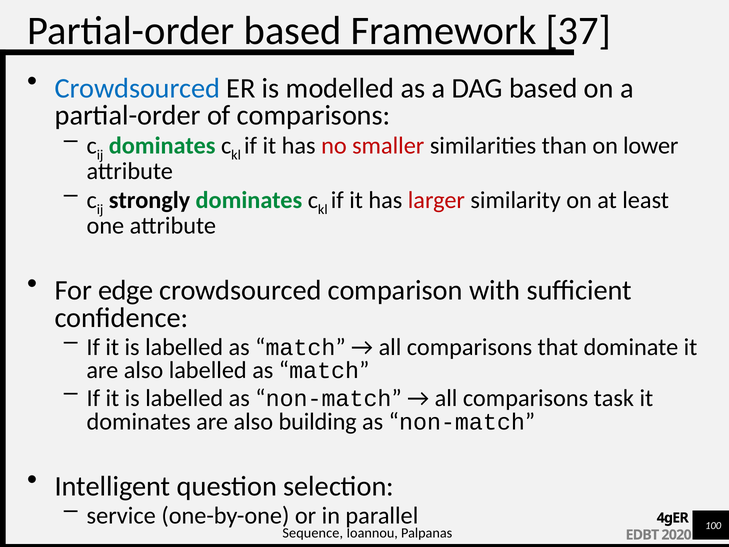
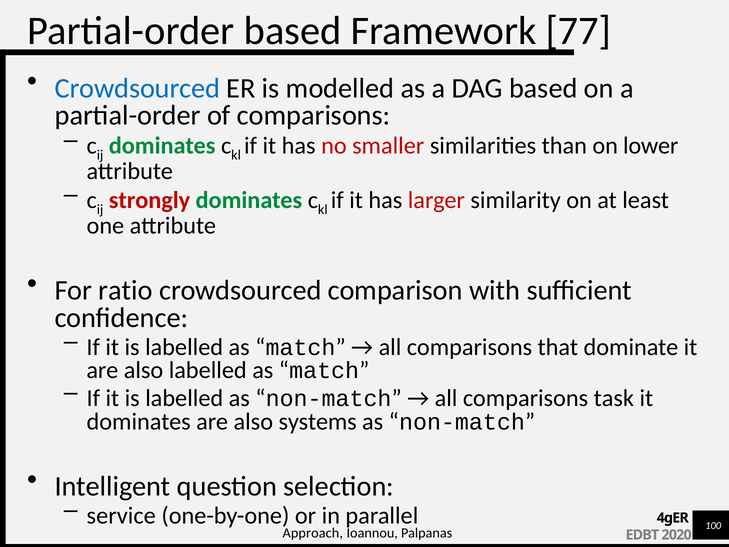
37: 37 -> 77
strongly colour: black -> red
edge: edge -> ratio
building: building -> systems
Sequence: Sequence -> Approach
